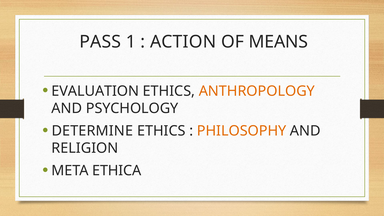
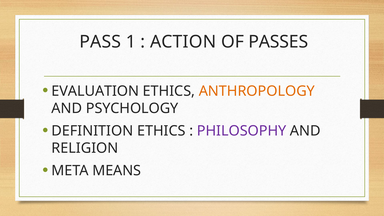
MEANS: MEANS -> PASSES
DETERMINE: DETERMINE -> DEFINITION
PHILOSOPHY colour: orange -> purple
ETHICA: ETHICA -> MEANS
